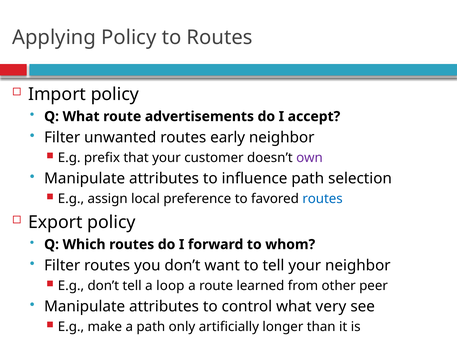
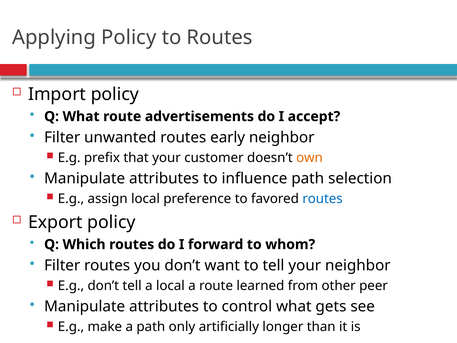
own colour: purple -> orange
a loop: loop -> local
very: very -> gets
